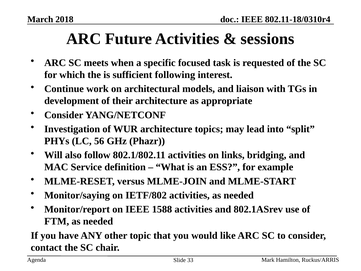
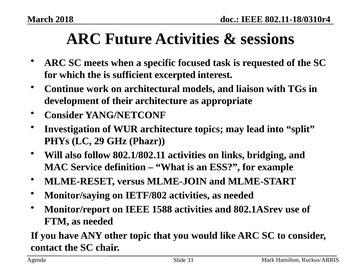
following: following -> excerpted
56: 56 -> 29
